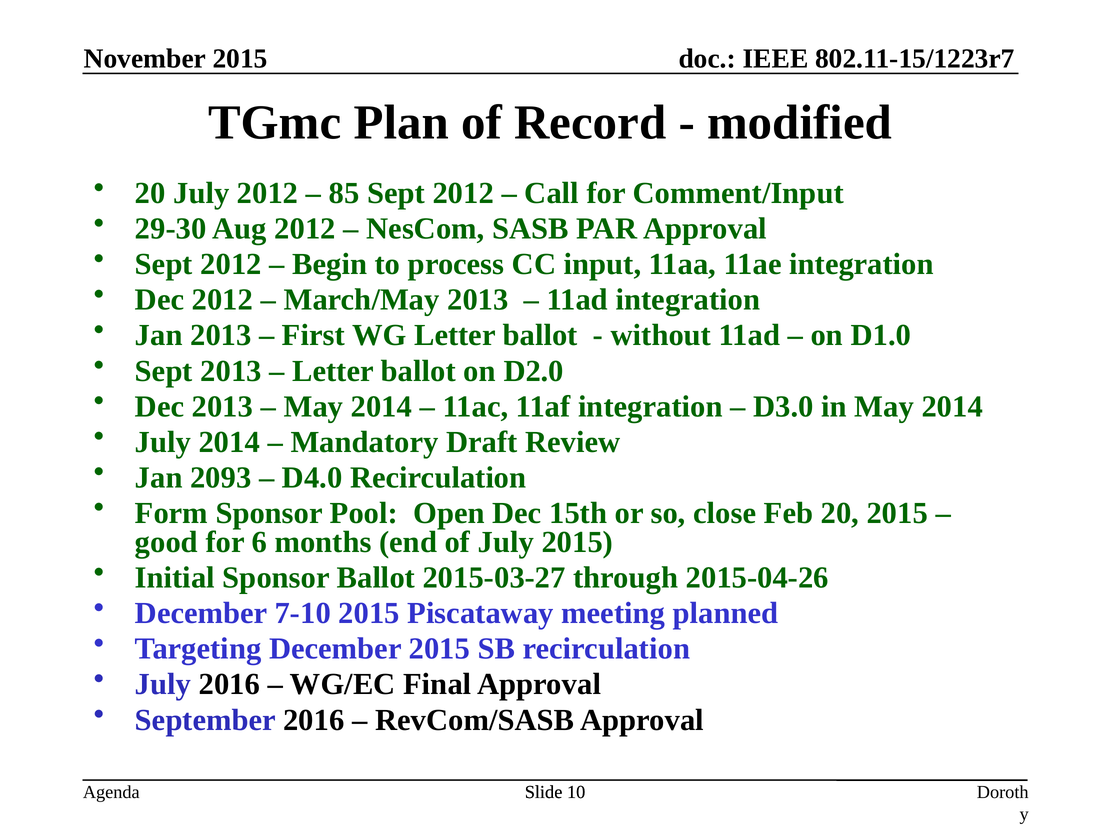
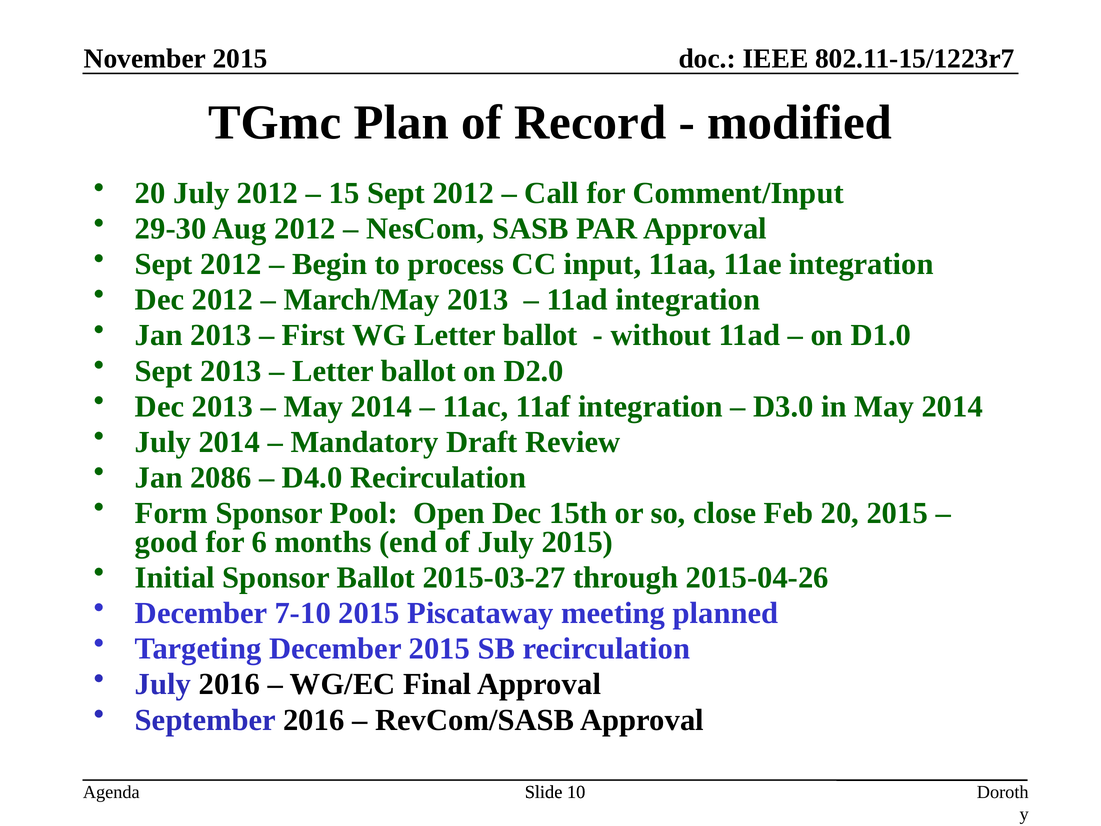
85: 85 -> 15
2093: 2093 -> 2086
